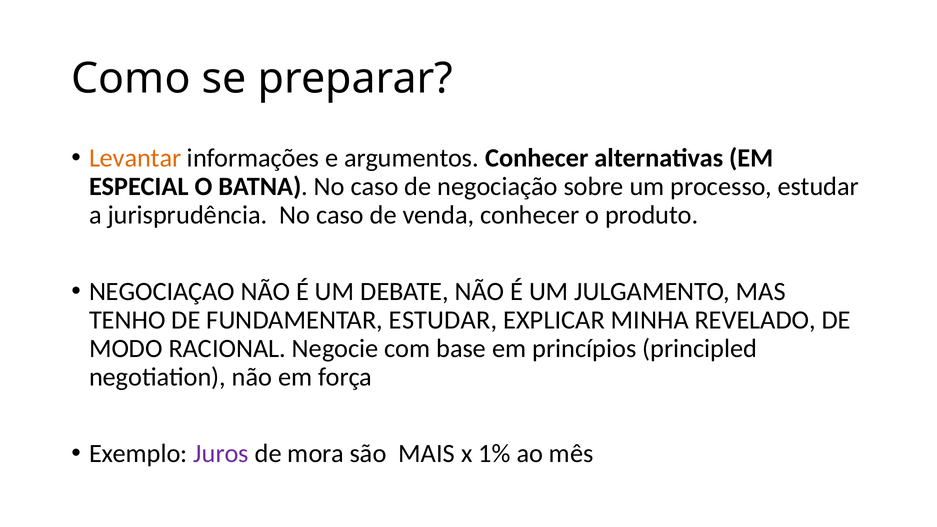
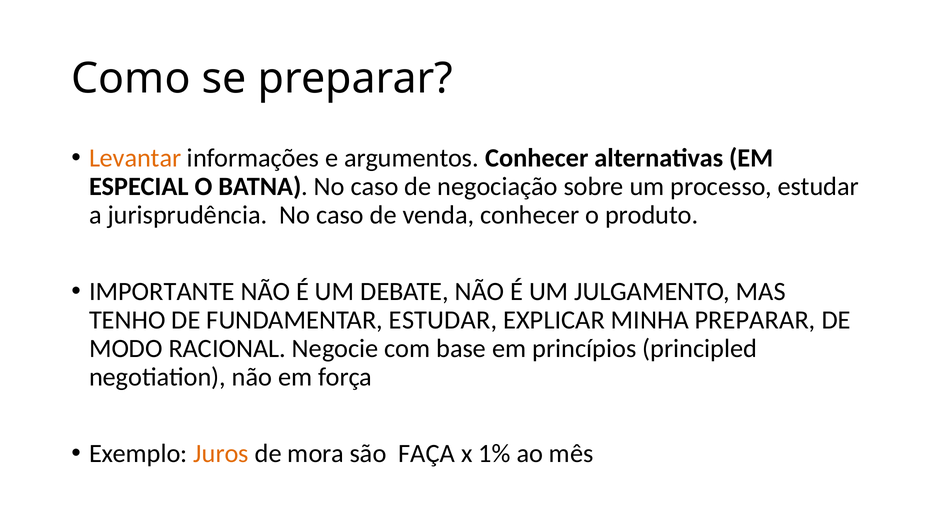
NEGOCIAÇAO: NEGOCIAÇAO -> IMPORTANTE
MINHA REVELADO: REVELADO -> PREPARAR
Juros colour: purple -> orange
MAIS: MAIS -> FAÇA
